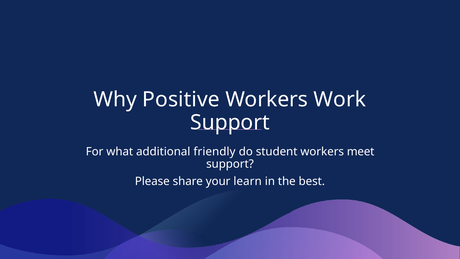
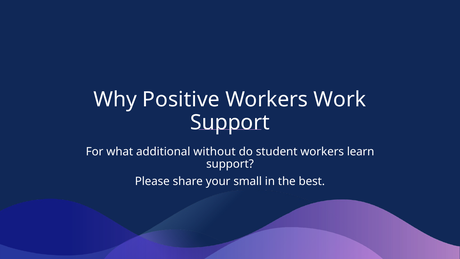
friendly: friendly -> without
meet: meet -> learn
learn: learn -> small
